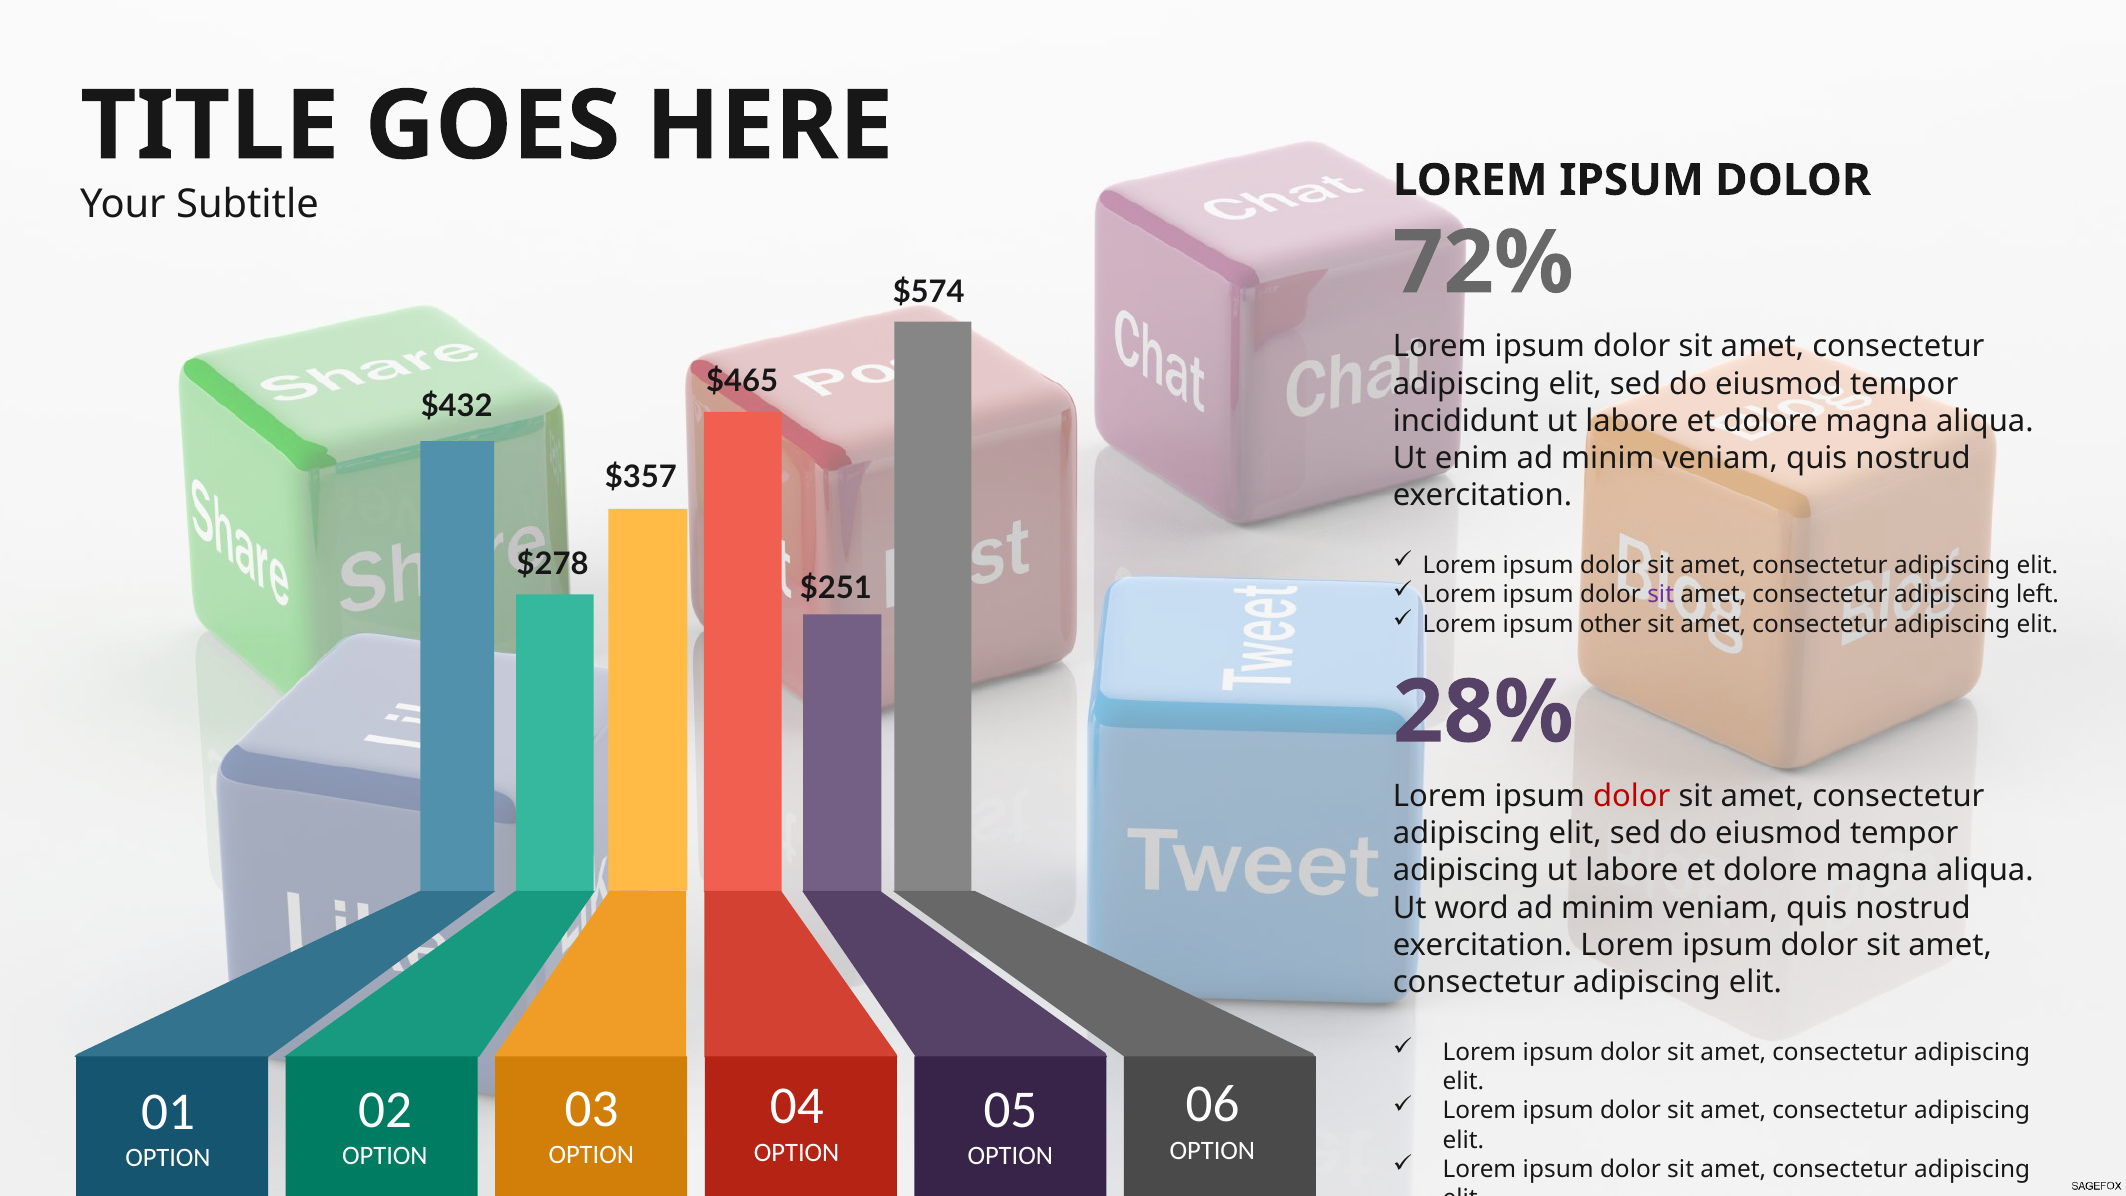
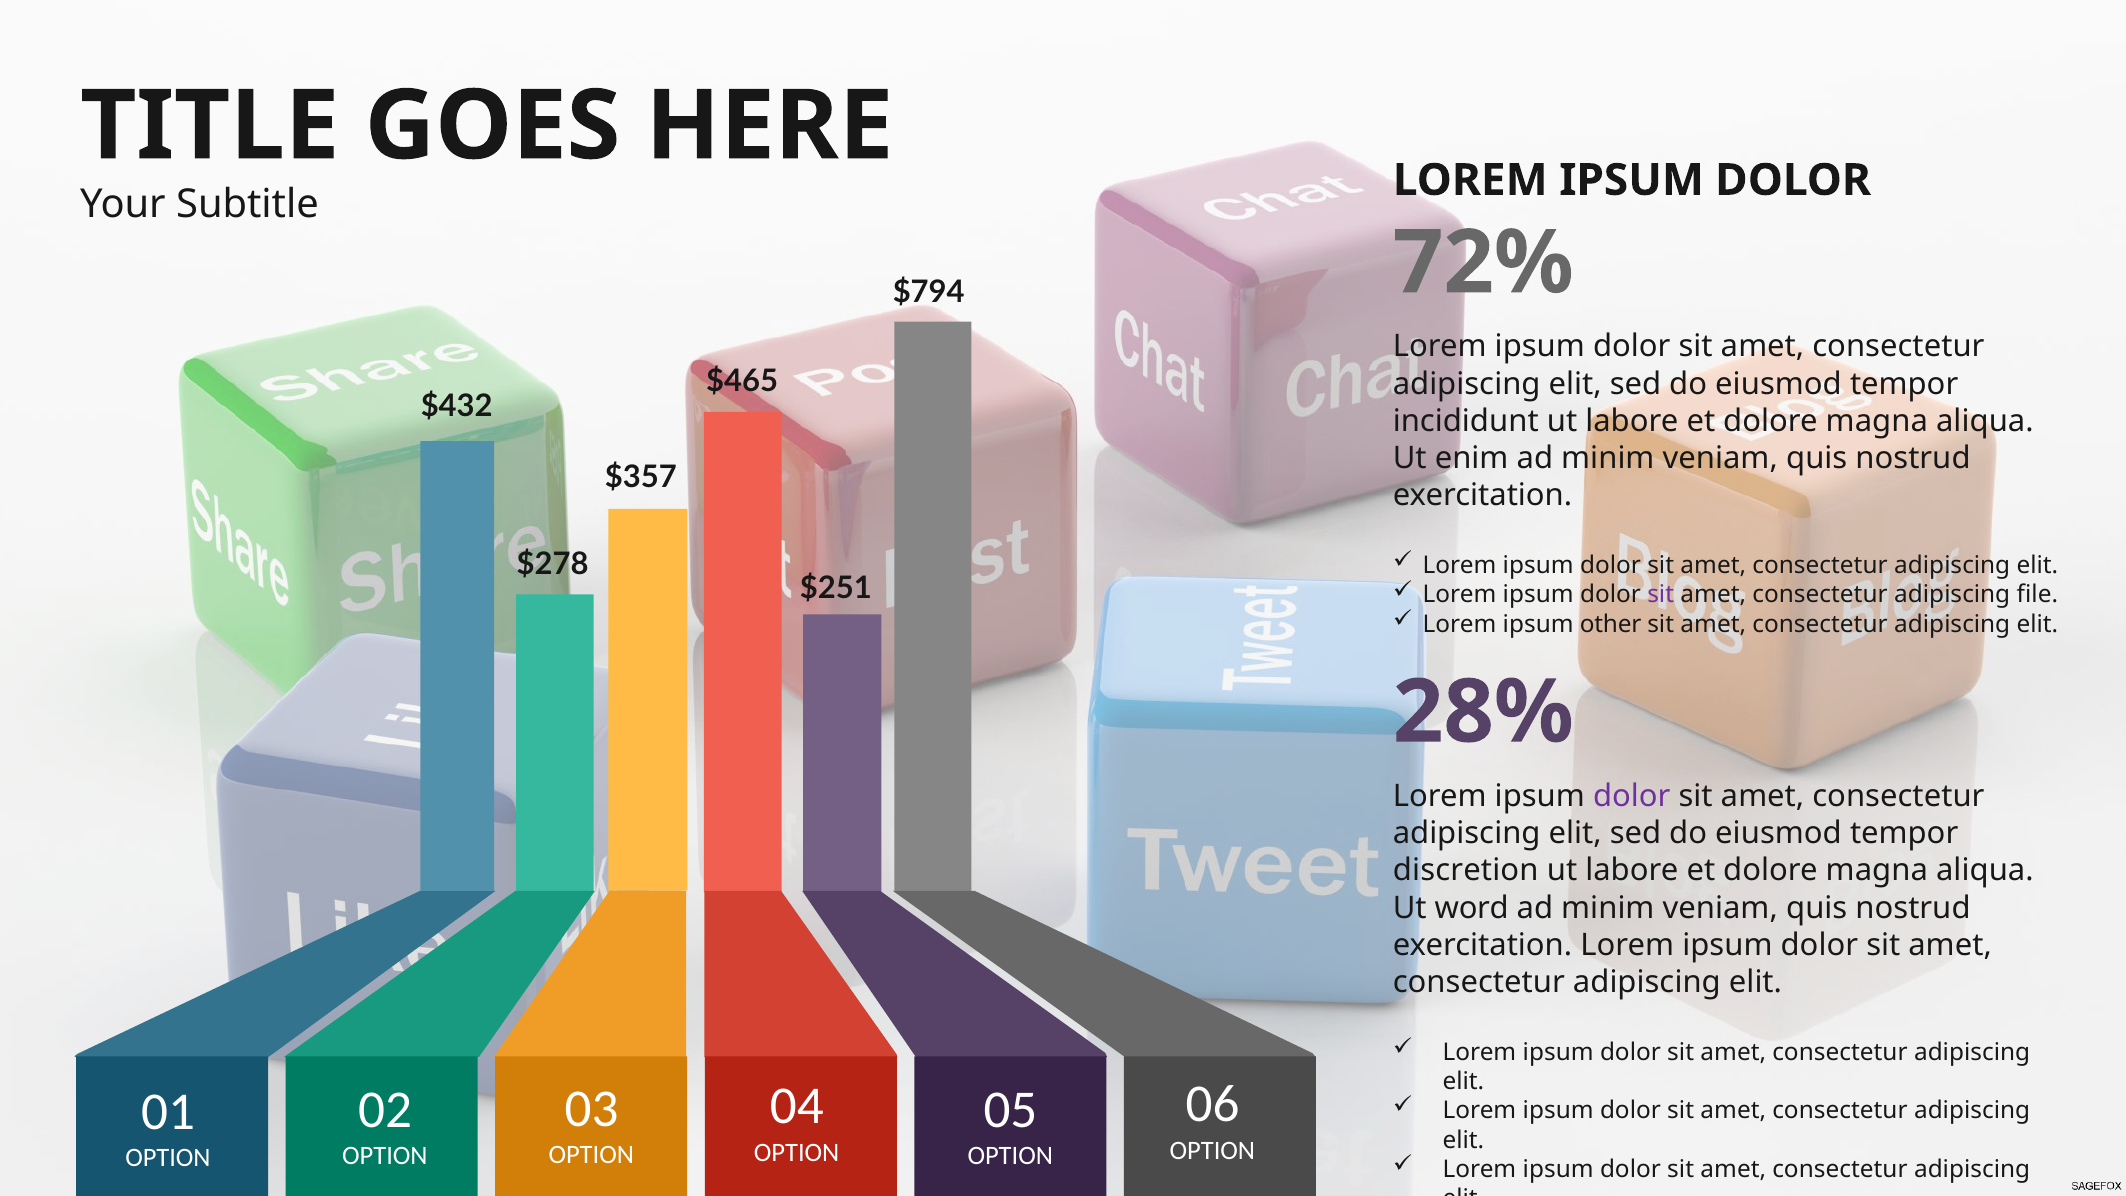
$574: $574 -> $794
left: left -> file
dolor at (1632, 796) colour: red -> purple
adipiscing at (1466, 870): adipiscing -> discretion
